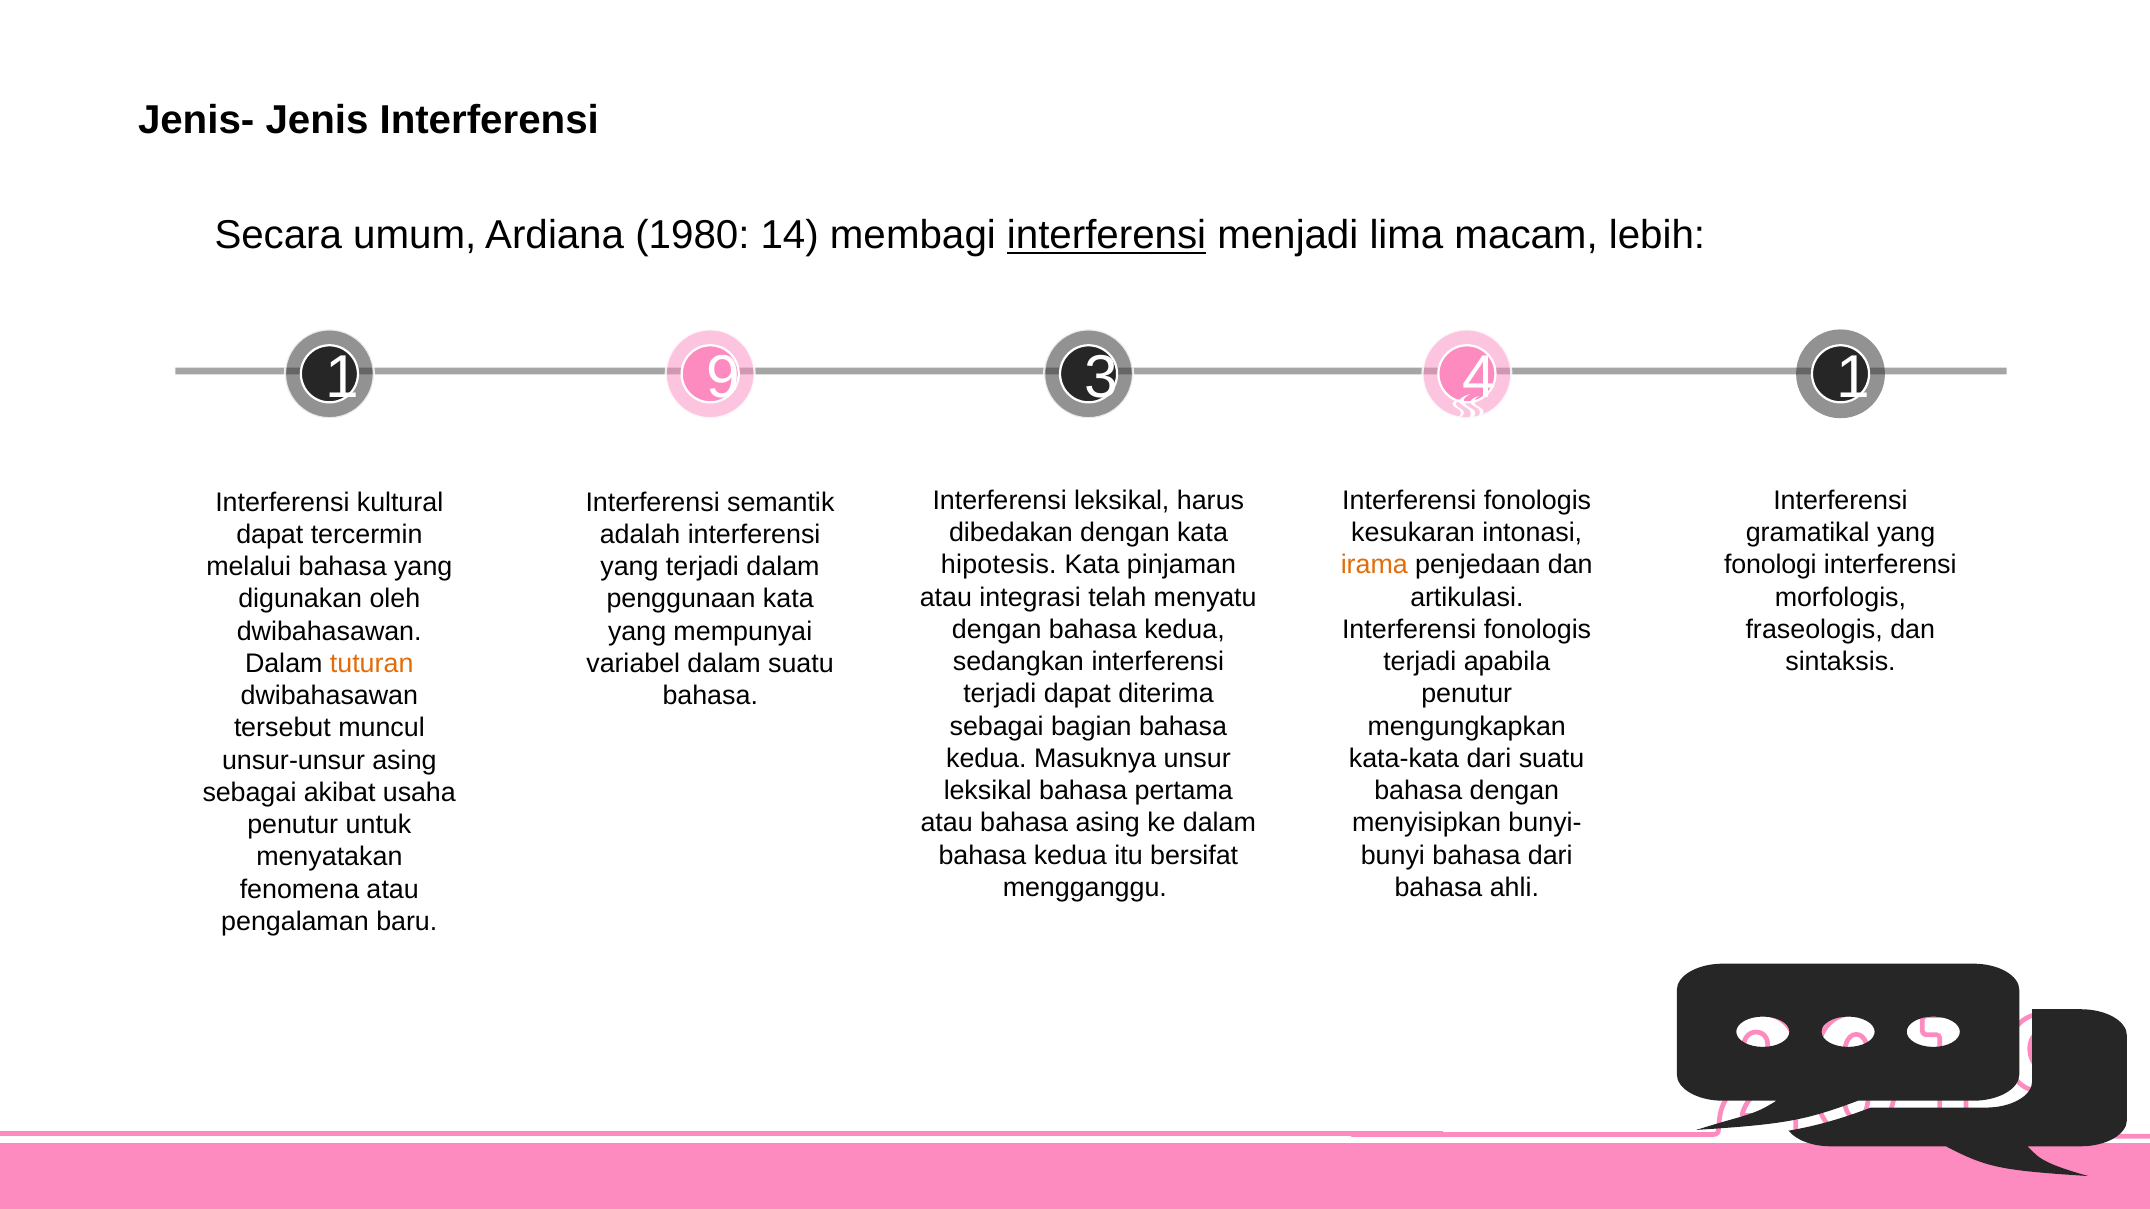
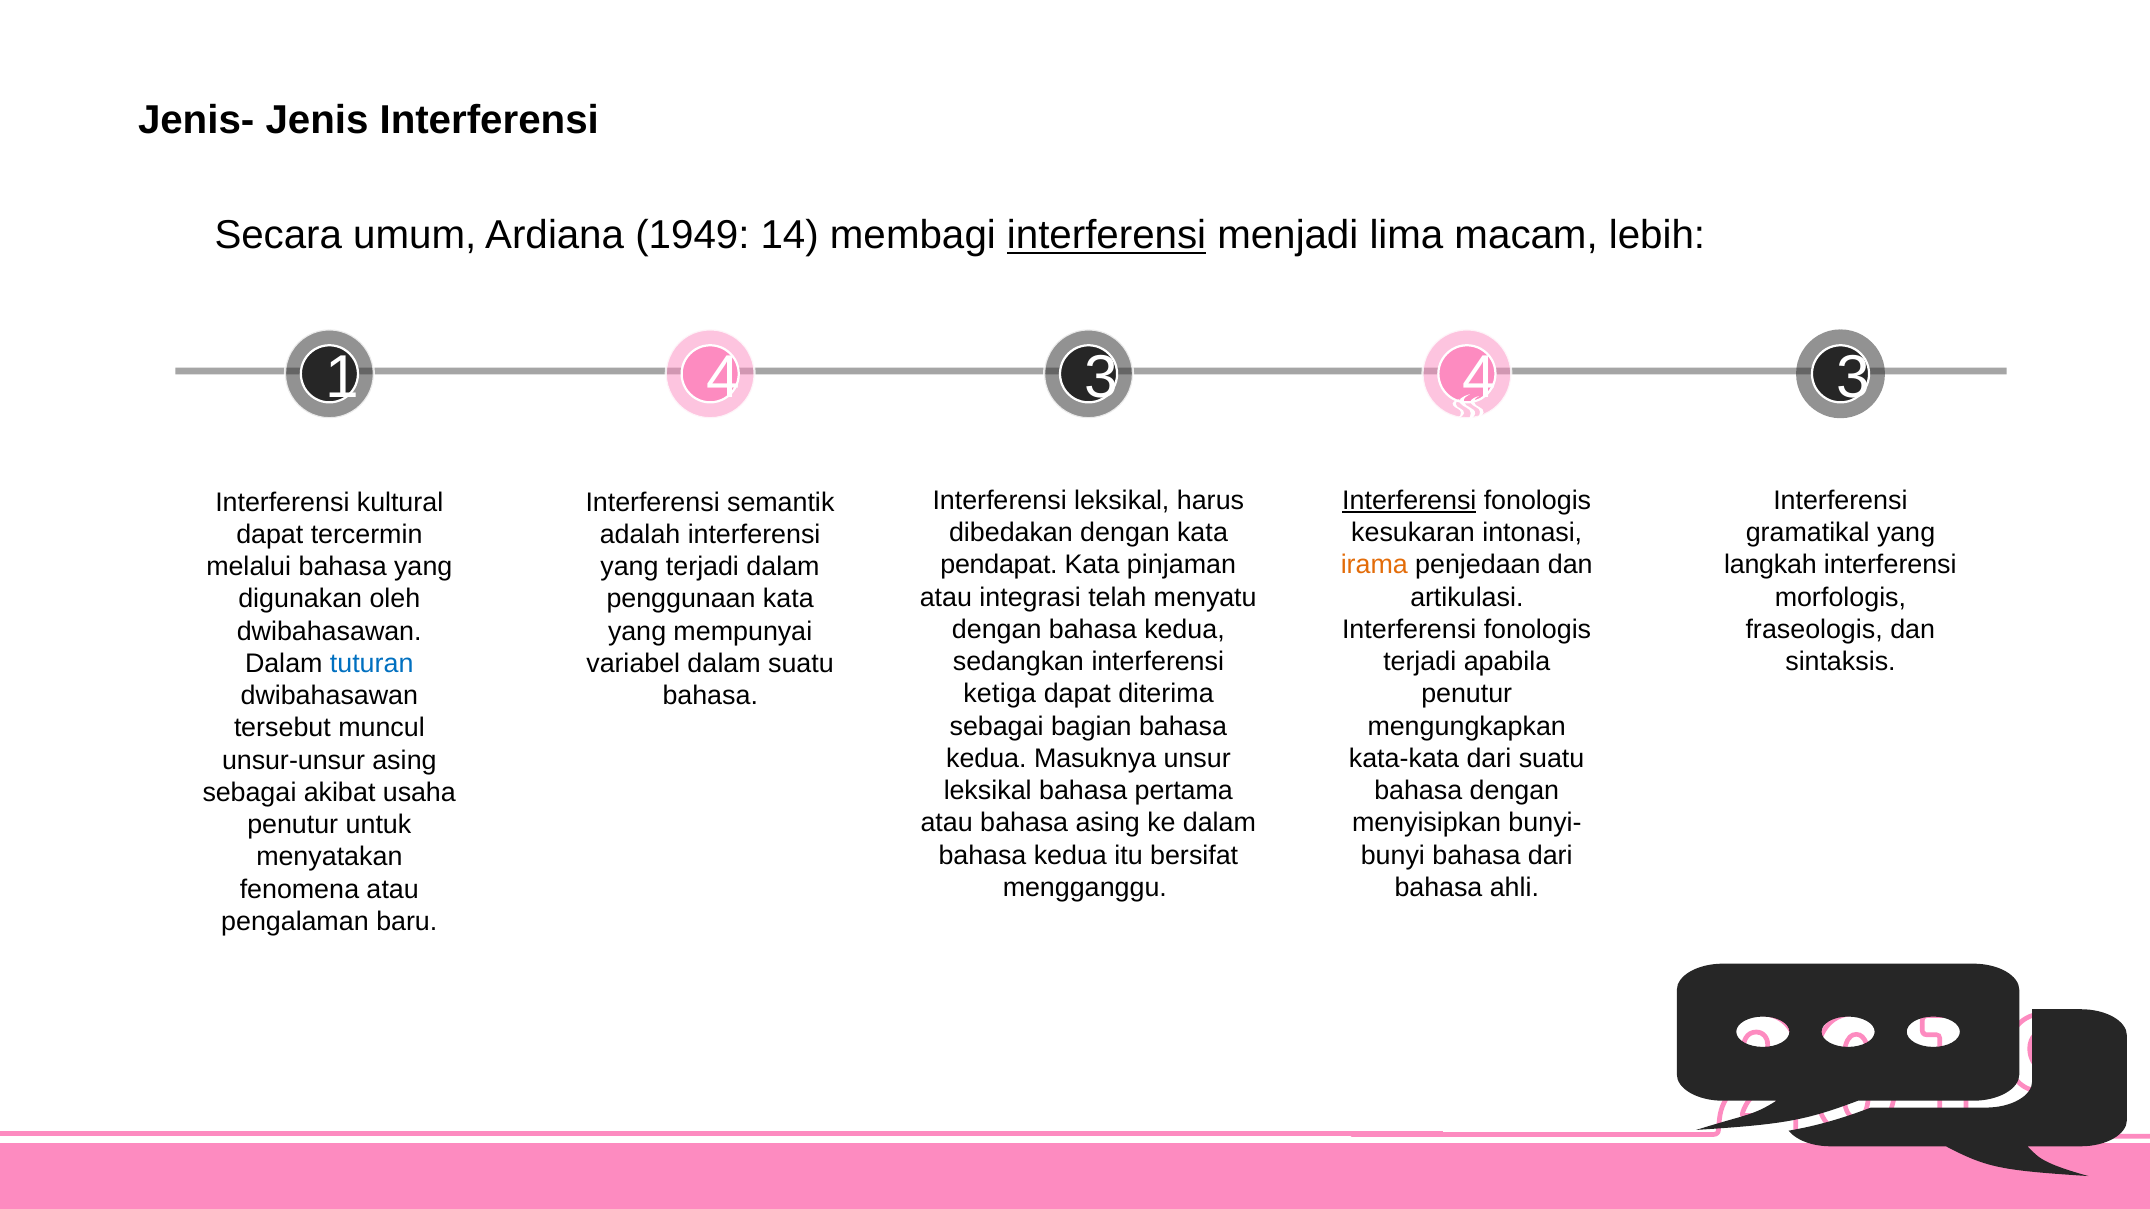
1980: 1980 -> 1949
1 9: 9 -> 4
1 at (1853, 378): 1 -> 3
Interferensi at (1409, 501) underline: none -> present
hipotesis: hipotesis -> pendapat
fonologi: fonologi -> langkah
tuturan colour: orange -> blue
terjadi at (1000, 694): terjadi -> ketiga
